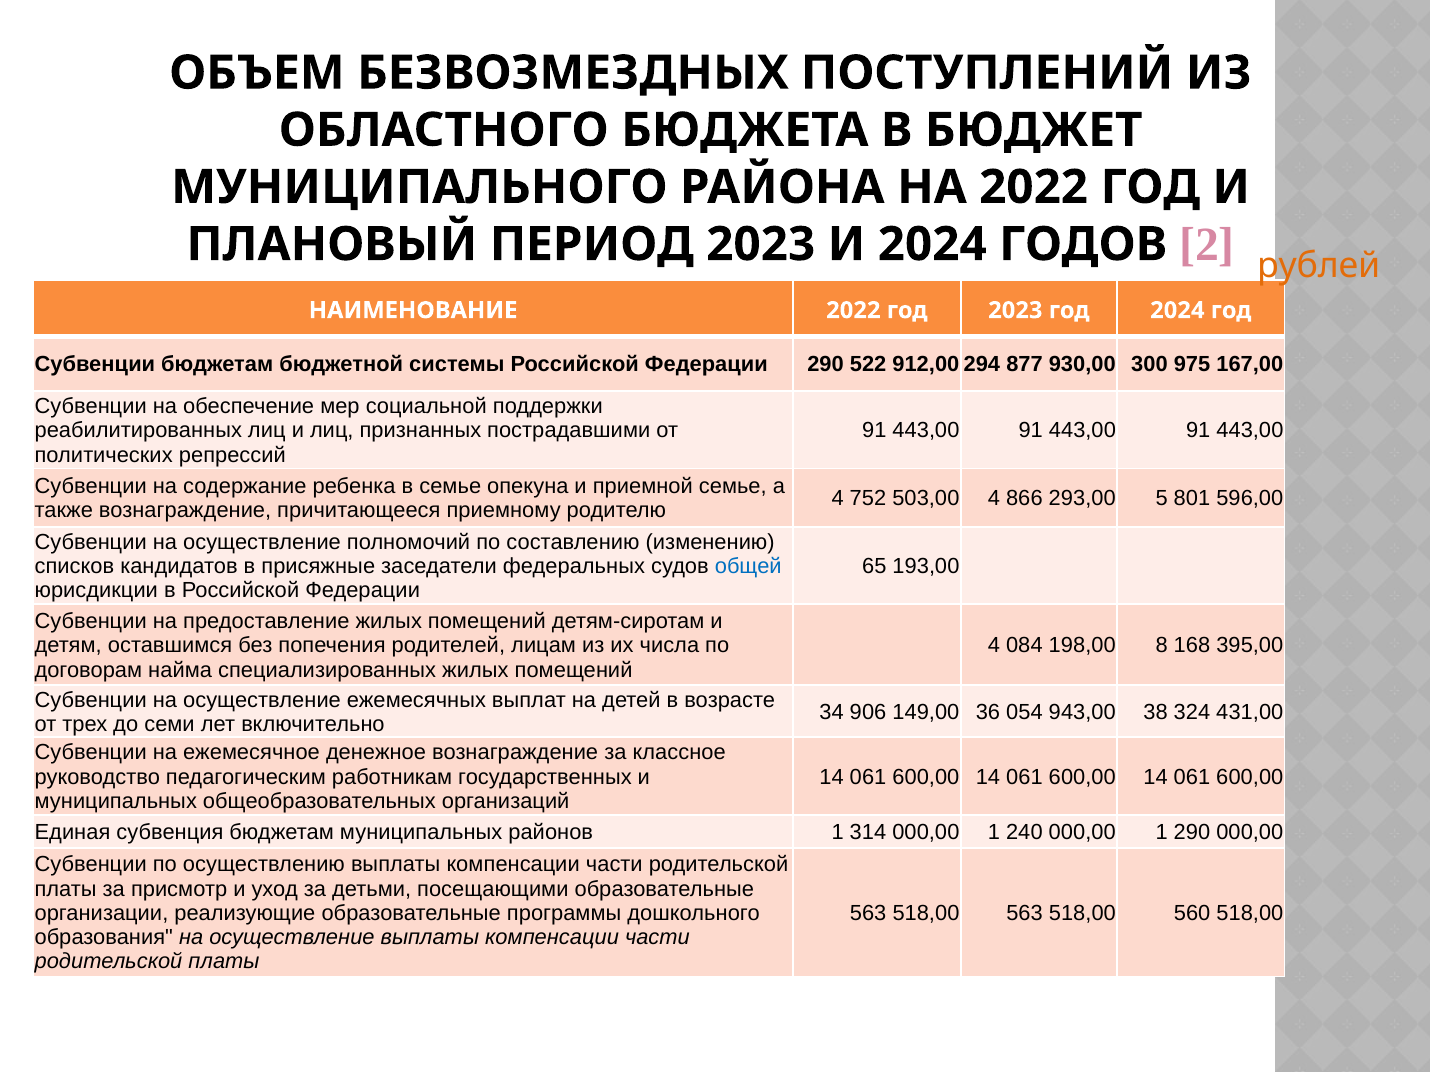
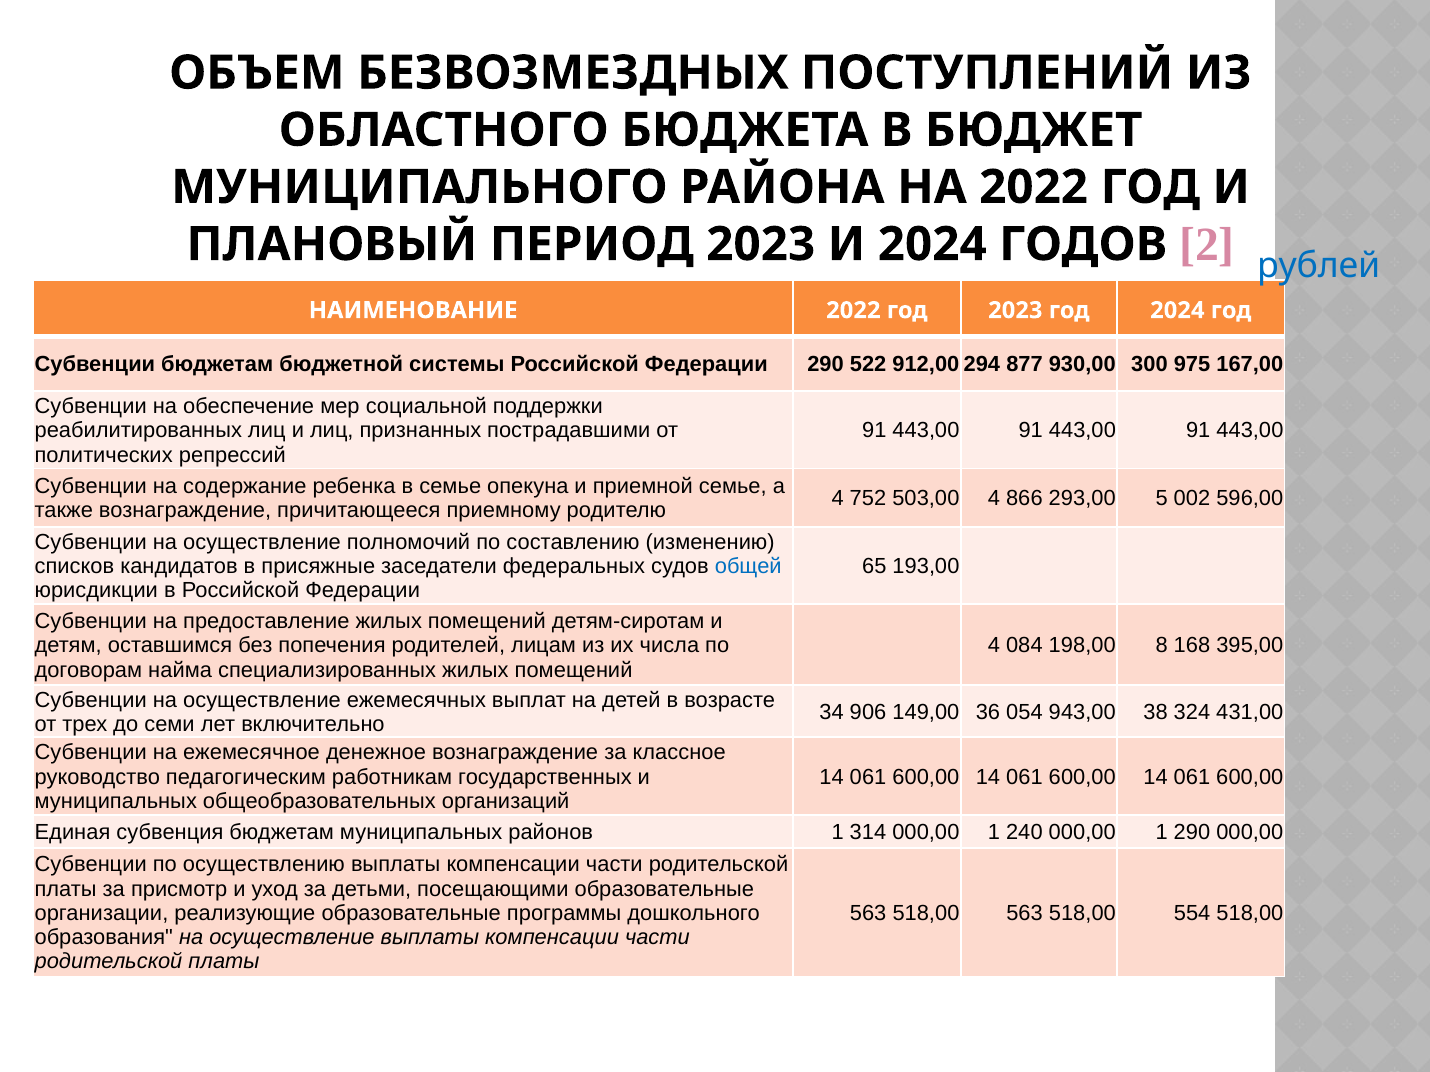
рублей colour: orange -> blue
801: 801 -> 002
560: 560 -> 554
